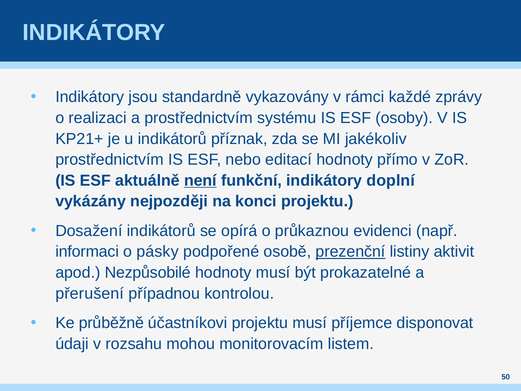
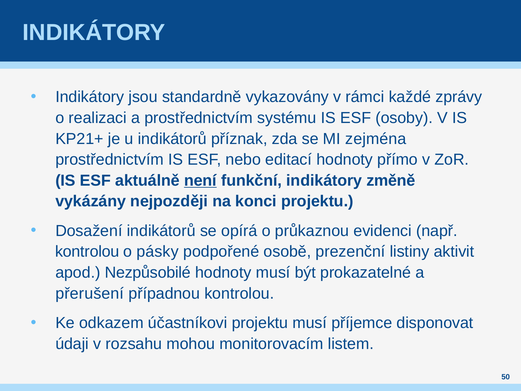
jakékoliv: jakékoliv -> zejména
doplní: doplní -> změně
informaci at (87, 252): informaci -> kontrolou
prezenční underline: present -> none
průběžně: průběžně -> odkazem
